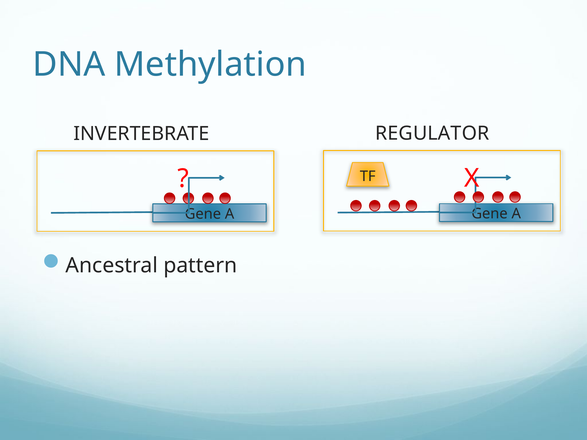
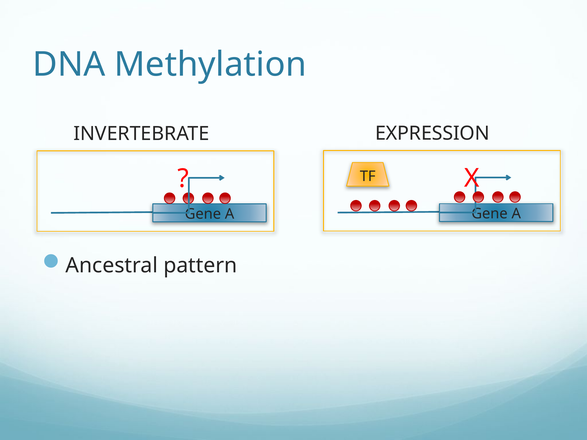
REGULATOR: REGULATOR -> EXPRESSION
